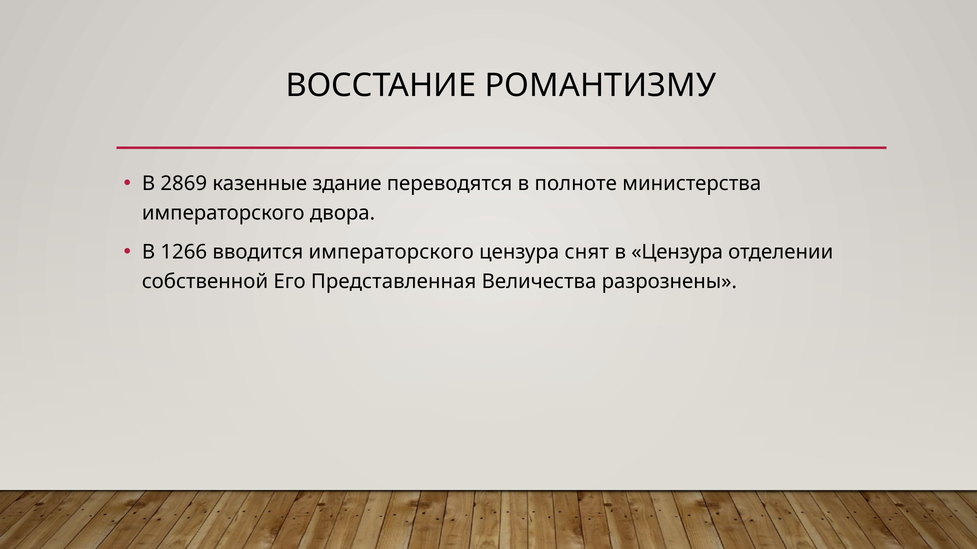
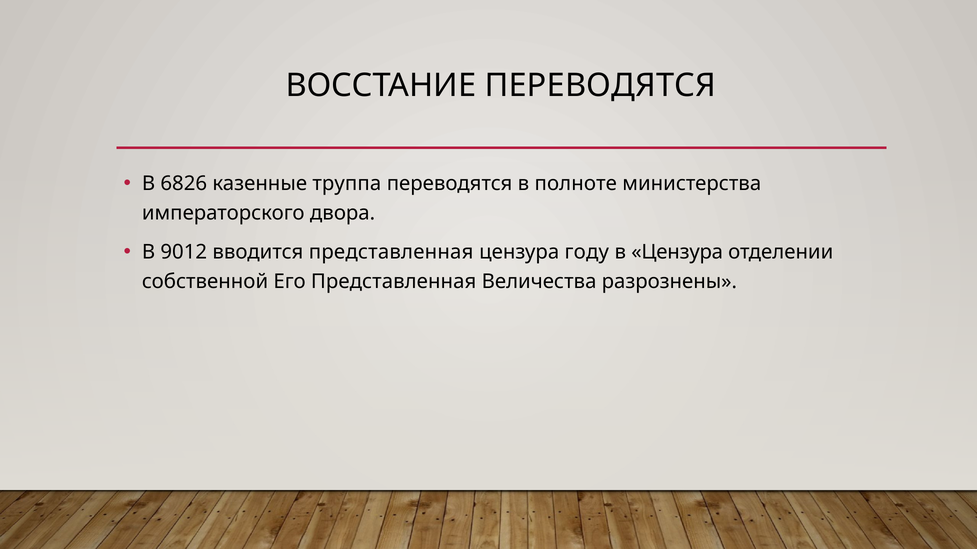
ВОССТАНИЕ РОМАНТИЗМУ: РОМАНТИЗМУ -> ПЕРЕВОДЯТСЯ
2869: 2869 -> 6826
здание: здание -> труппа
1266: 1266 -> 9012
вводится императорского: императорского -> представленная
снят: снят -> году
